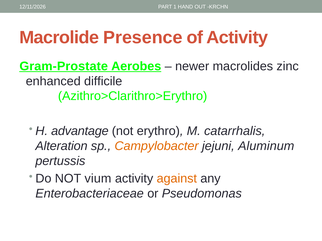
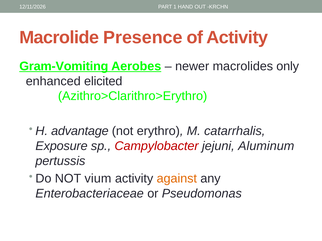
Gram-Prostate: Gram-Prostate -> Gram-Vomiting
zinc: zinc -> only
difficile: difficile -> elicited
Alteration: Alteration -> Exposure
Campylobacter colour: orange -> red
